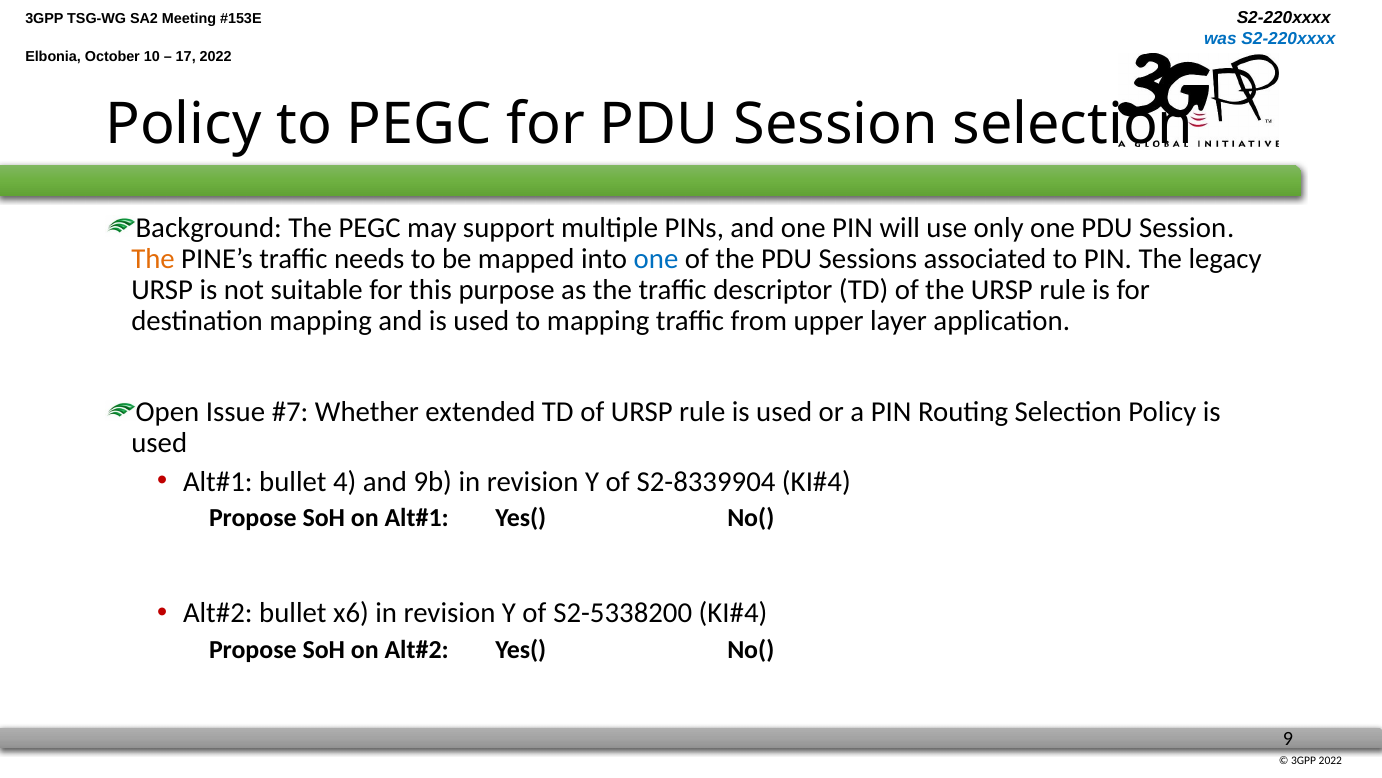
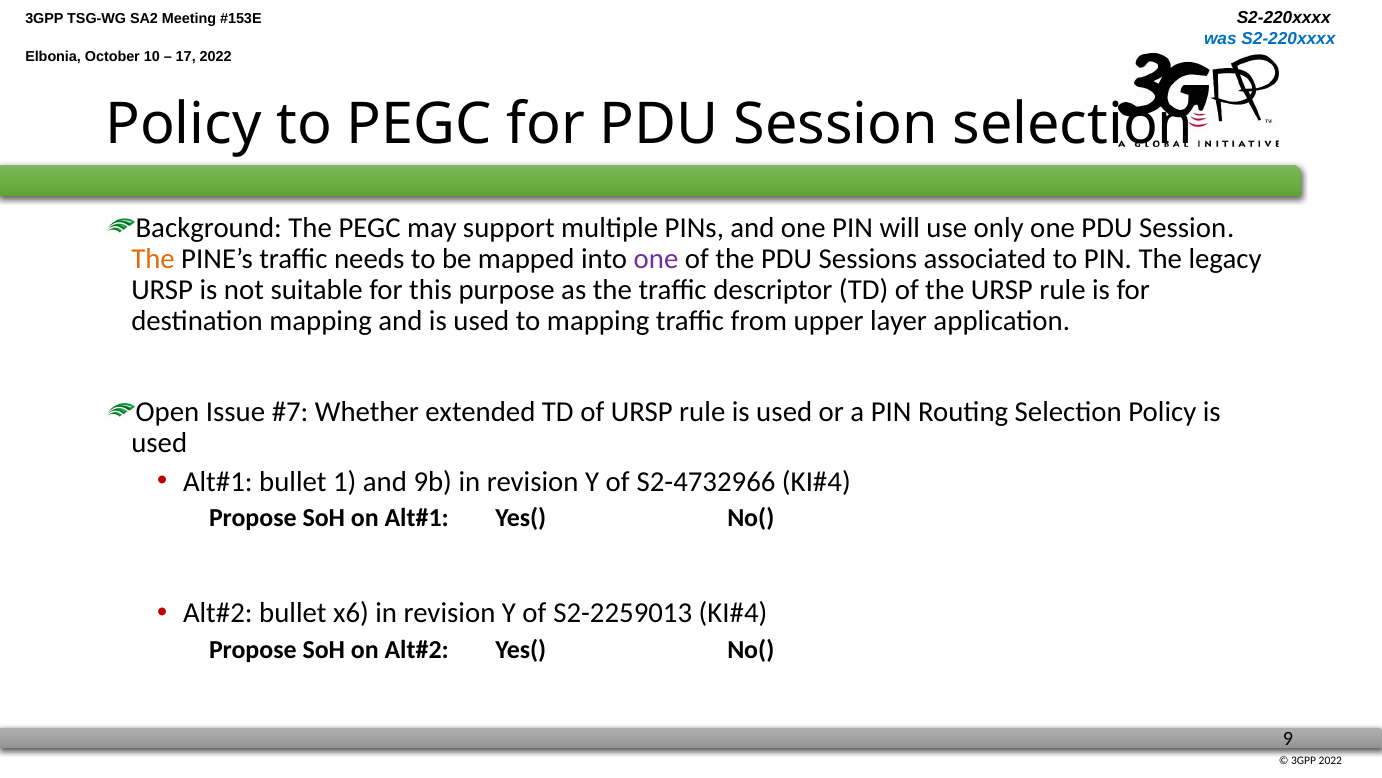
one at (656, 259) colour: blue -> purple
4: 4 -> 1
S2-8339904: S2-8339904 -> S2-4732966
S2-5338200: S2-5338200 -> S2-2259013
